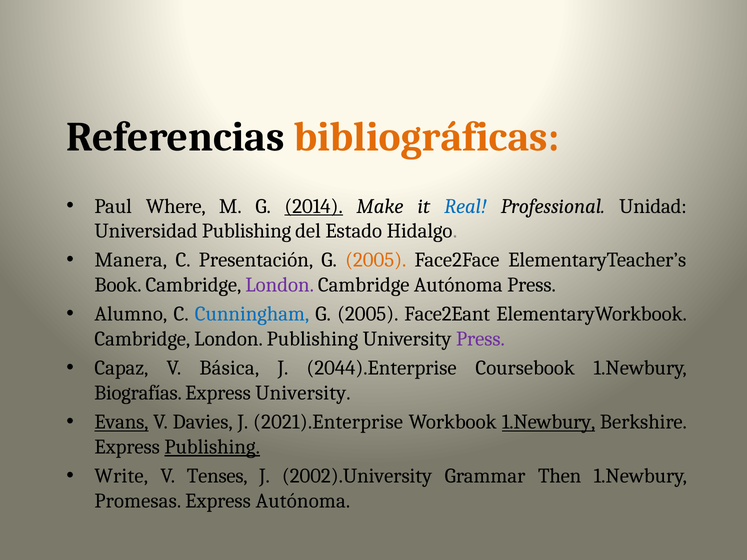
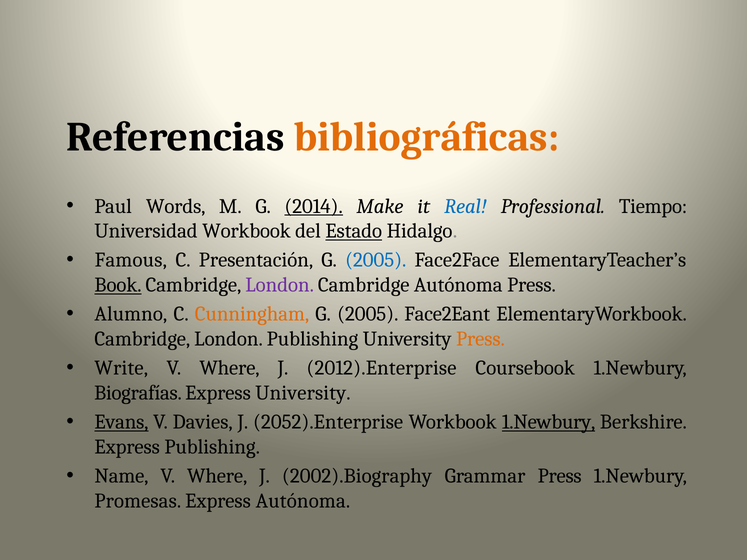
Where: Where -> Words
Unidad: Unidad -> Tiempo
Universidad Publishing: Publishing -> Workbook
Estado underline: none -> present
Manera: Manera -> Famous
2005 at (376, 260) colour: orange -> blue
Book underline: none -> present
Cunningham colour: blue -> orange
Press at (480, 339) colour: purple -> orange
Capaz: Capaz -> Write
Básica at (229, 368): Básica -> Where
2044).Enterprise: 2044).Enterprise -> 2012).Enterprise
2021).Enterprise: 2021).Enterprise -> 2052).Enterprise
Publishing at (212, 447) underline: present -> none
Write: Write -> Name
Tenses at (217, 476): Tenses -> Where
2002).University: 2002).University -> 2002).Biography
Grammar Then: Then -> Press
